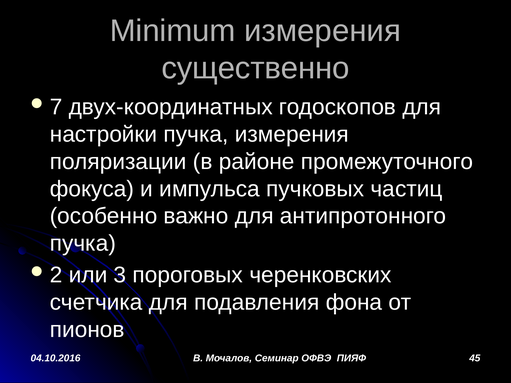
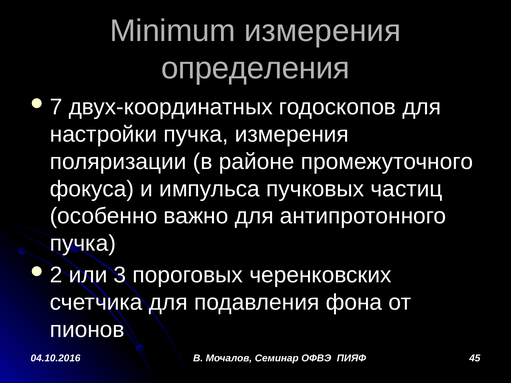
существенно: существенно -> определения
